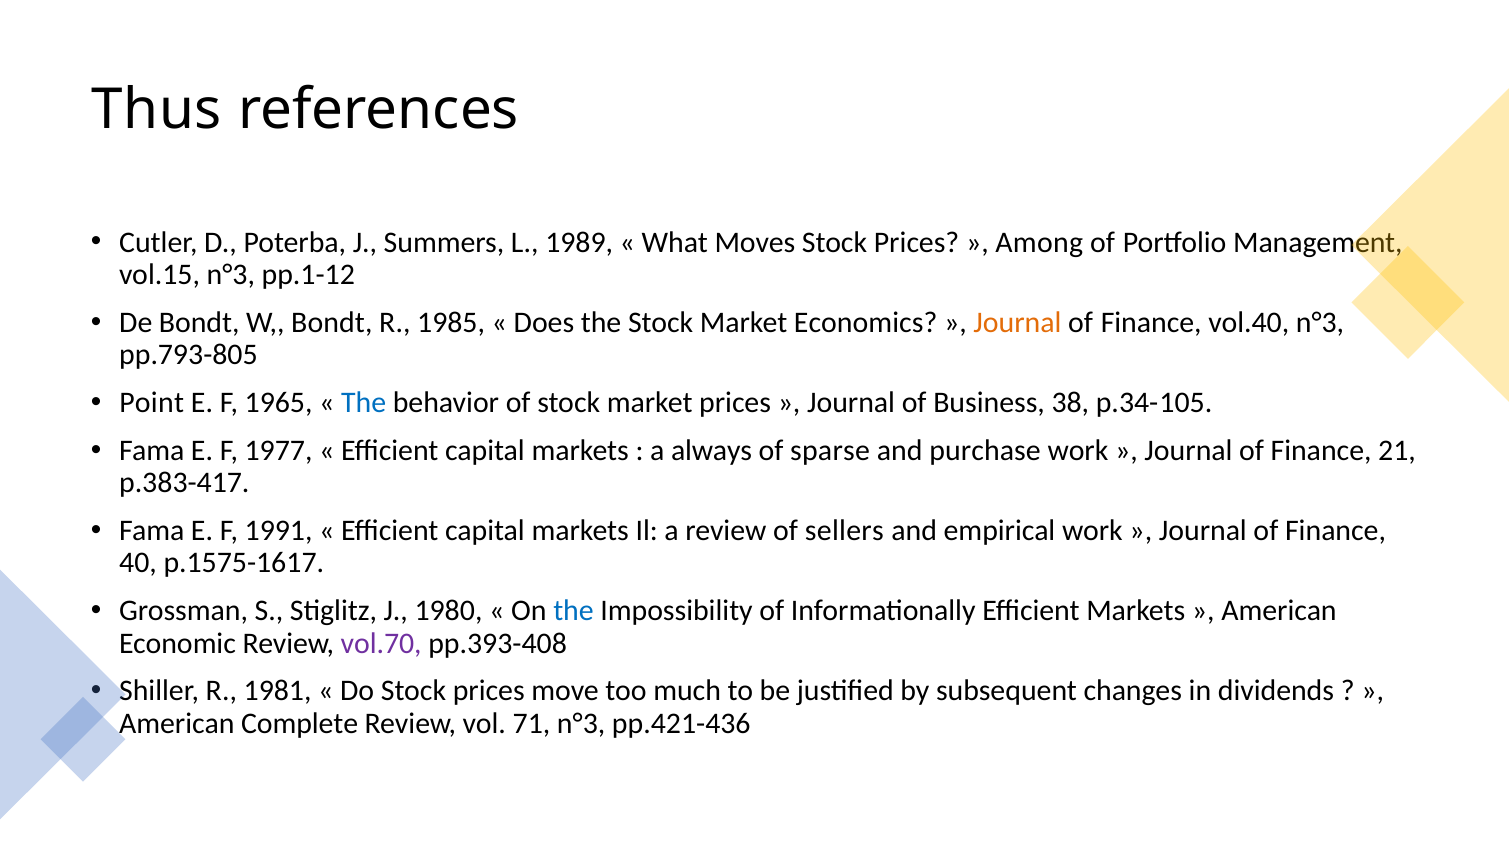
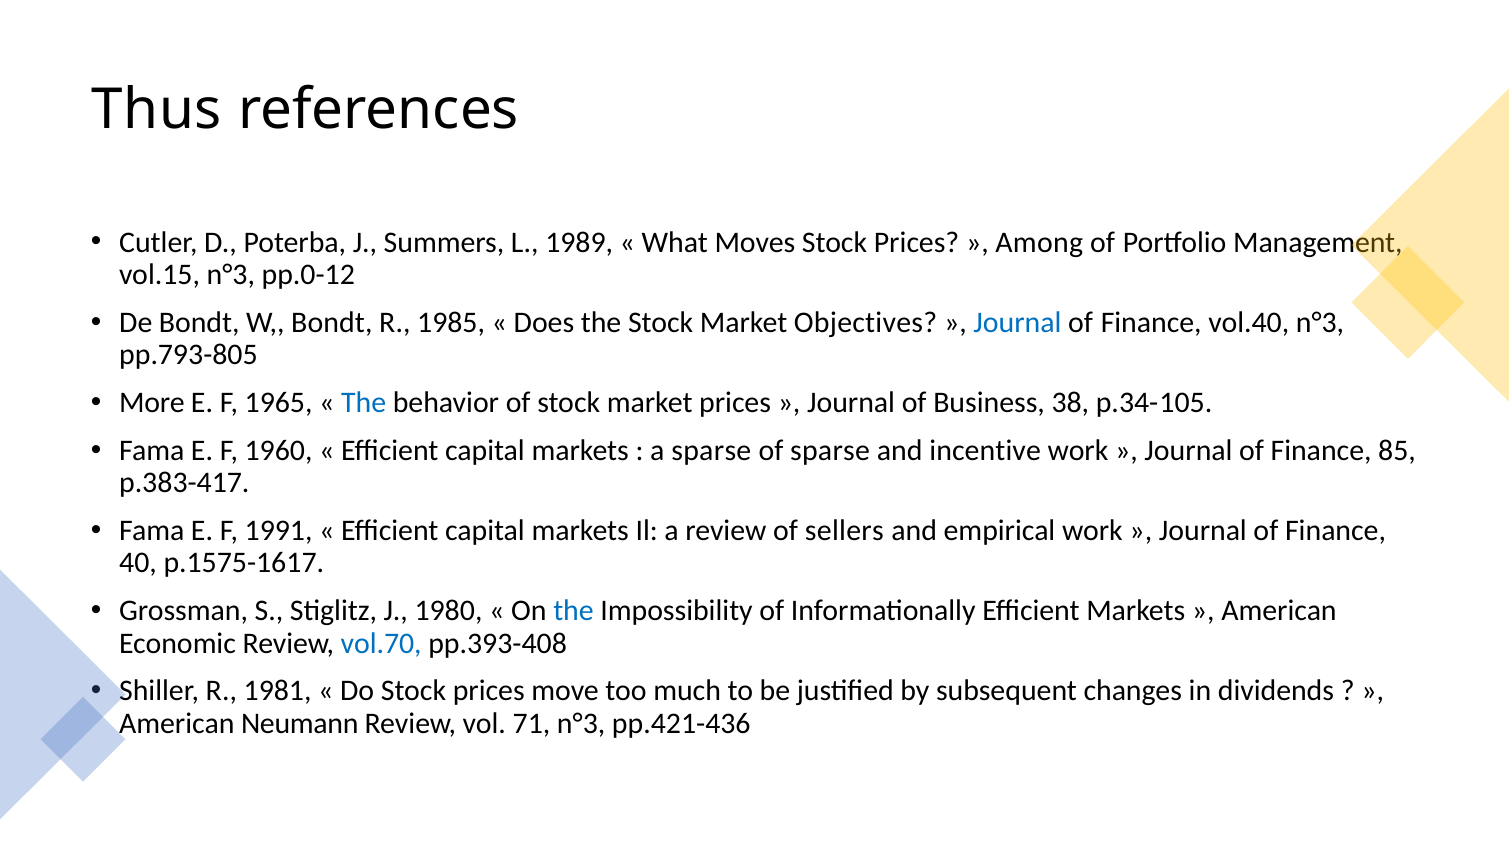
pp.1-12: pp.1-12 -> pp.0-12
Economics: Economics -> Objectives
Journal at (1017, 322) colour: orange -> blue
Point: Point -> More
1977: 1977 -> 1960
a always: always -> sparse
purchase: purchase -> incentive
21: 21 -> 85
vol.70 colour: purple -> blue
Complete: Complete -> Neumann
